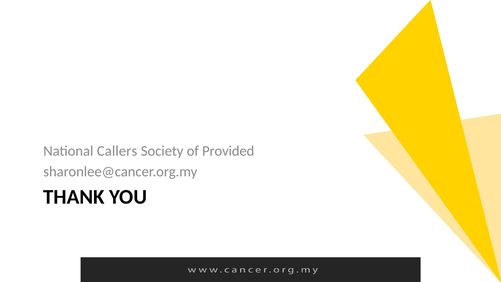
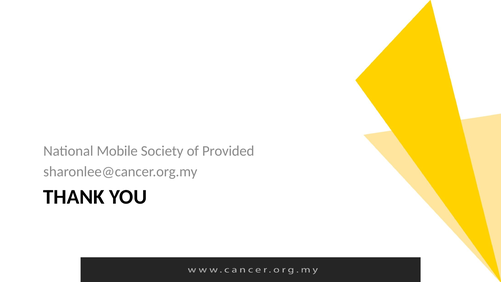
Callers: Callers -> Mobile
